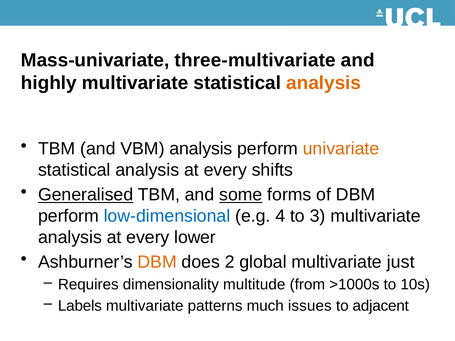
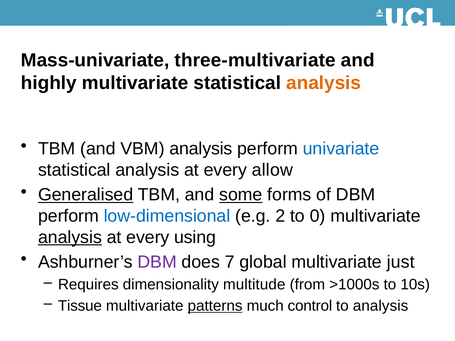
univariate colour: orange -> blue
shifts: shifts -> allow
4: 4 -> 2
3: 3 -> 0
analysis at (70, 237) underline: none -> present
lower: lower -> using
DBM at (157, 262) colour: orange -> purple
2: 2 -> 7
Labels: Labels -> Tissue
patterns underline: none -> present
issues: issues -> control
to adjacent: adjacent -> analysis
